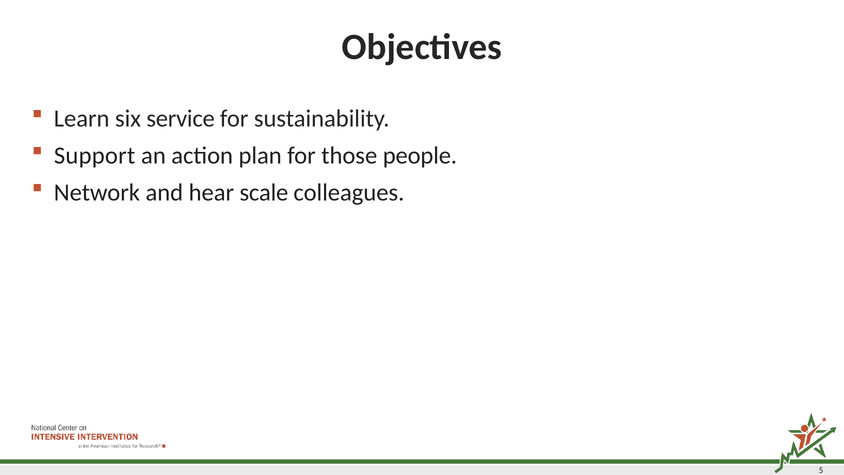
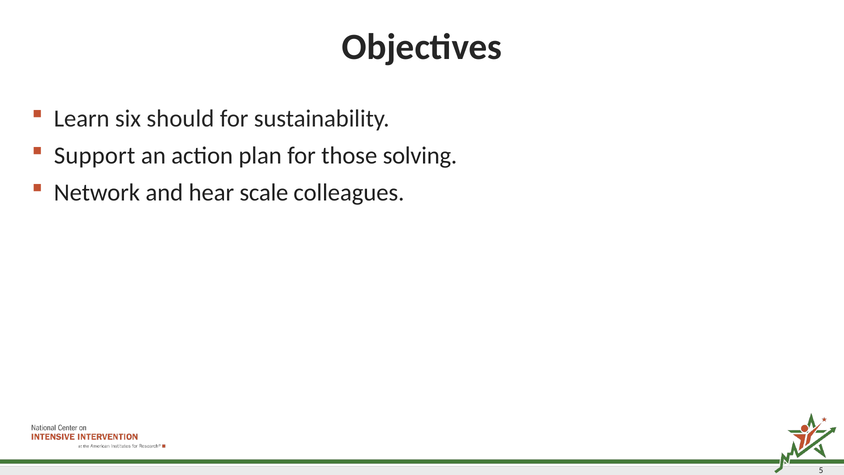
service: service -> should
people: people -> solving
